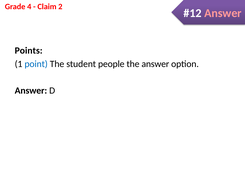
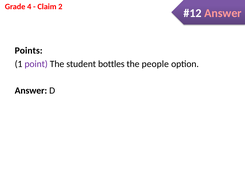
point colour: blue -> purple
people: people -> bottles
the answer: answer -> people
